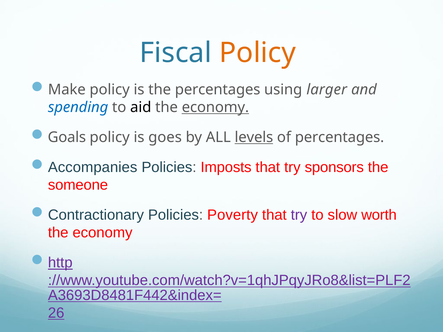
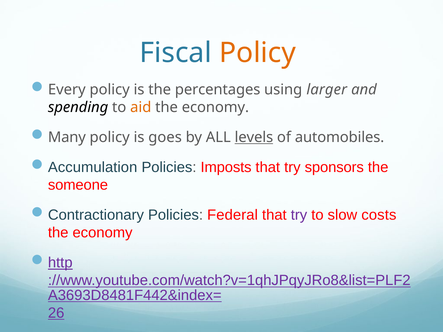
Make: Make -> Every
spending colour: blue -> black
aid colour: black -> orange
economy at (215, 107) underline: present -> none
Goals: Goals -> Many
of percentages: percentages -> automobiles
Accompanies: Accompanies -> Accumulation
Poverty: Poverty -> Federal
worth: worth -> costs
